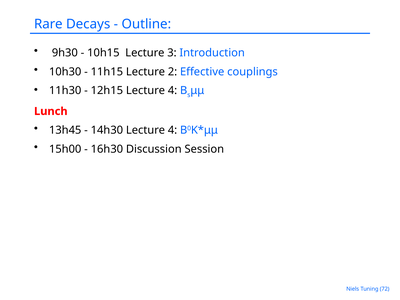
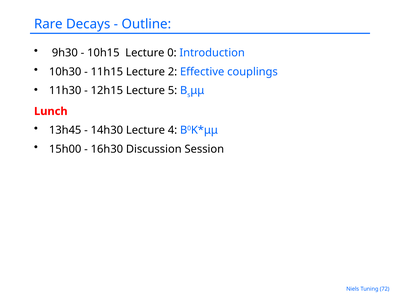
3: 3 -> 0
12h15 Lecture 4: 4 -> 5
